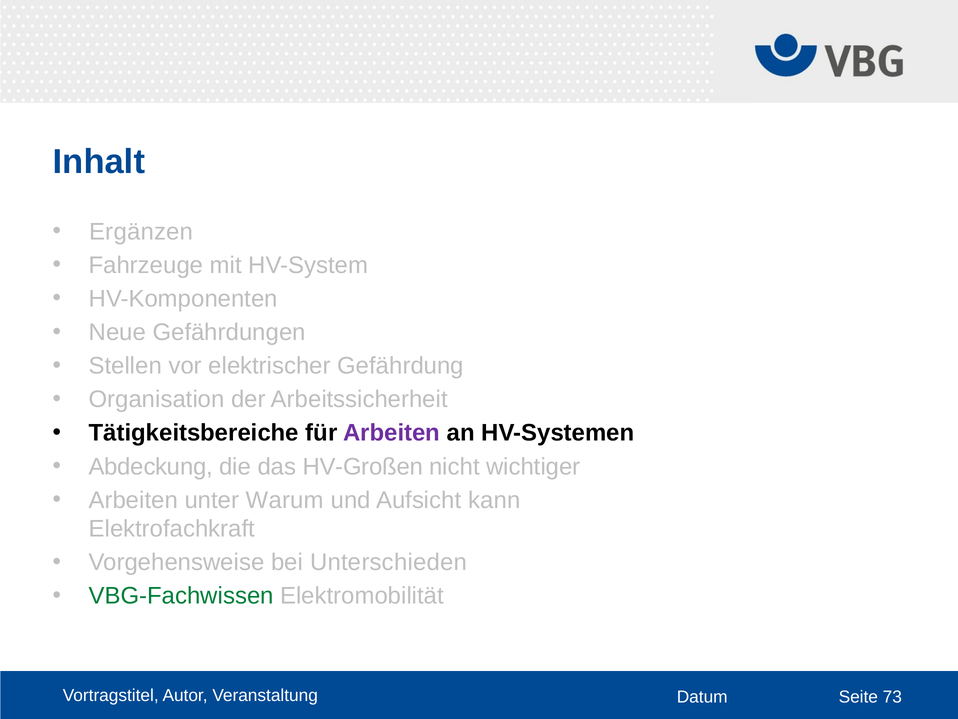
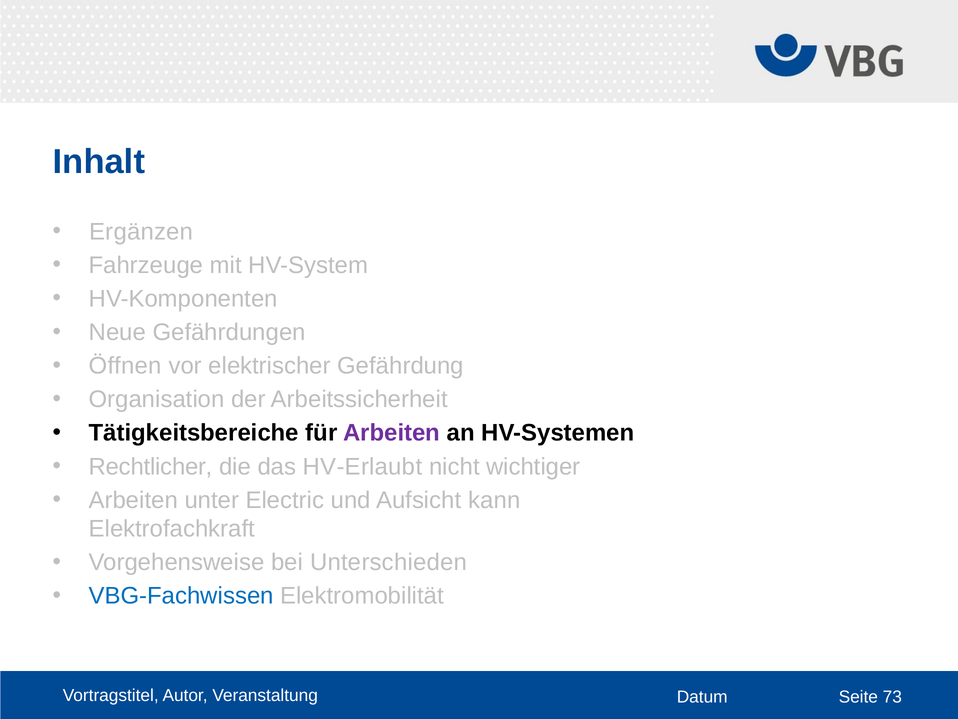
Stellen: Stellen -> Öffnen
Abdeckung: Abdeckung -> Rechtlicher
HV-Großen: HV-Großen -> HV-Erlaubt
Warum: Warum -> Electric
VBG-Fachwissen colour: green -> blue
